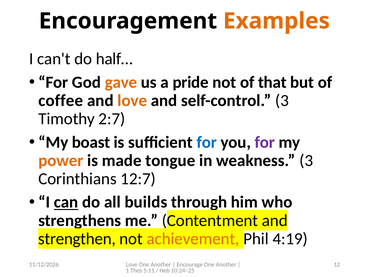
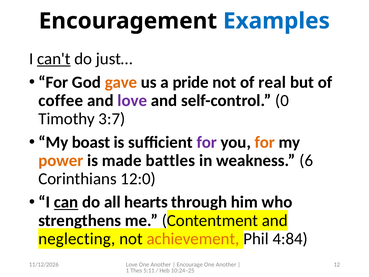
Examples colour: orange -> blue
can't underline: none -> present
half…: half… -> just…
that: that -> real
love at (132, 100) colour: orange -> purple
self-control 3: 3 -> 0
2:7: 2:7 -> 3:7
for at (207, 142) colour: blue -> purple
for at (265, 142) colour: purple -> orange
tongue: tongue -> battles
weakness 3: 3 -> 6
12:7: 12:7 -> 12:0
builds: builds -> hearts
strengthen: strengthen -> neglecting
4:19: 4:19 -> 4:84
